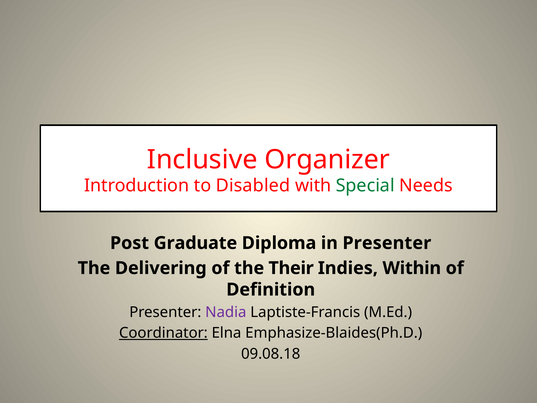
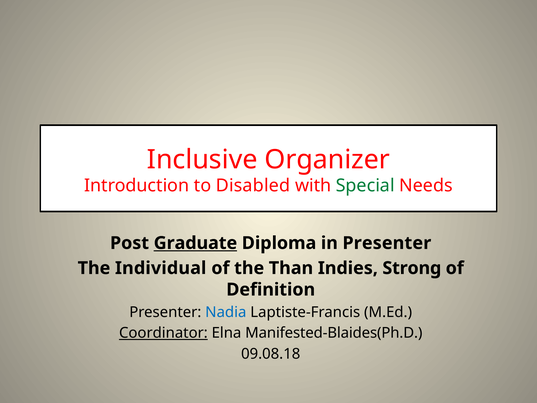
Graduate underline: none -> present
Delivering: Delivering -> Individual
Their: Their -> Than
Within: Within -> Strong
Nadia colour: purple -> blue
Emphasize-Blaides(Ph.D: Emphasize-Blaides(Ph.D -> Manifested-Blaides(Ph.D
